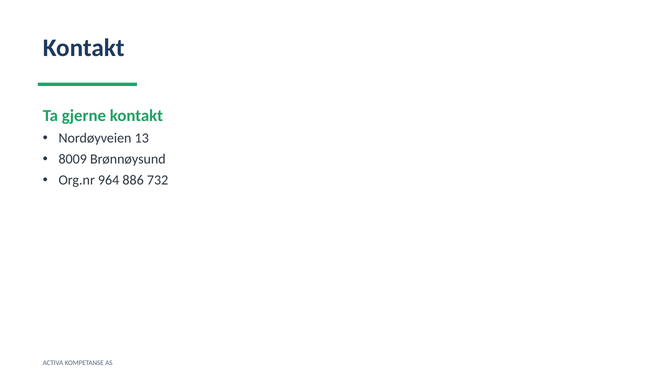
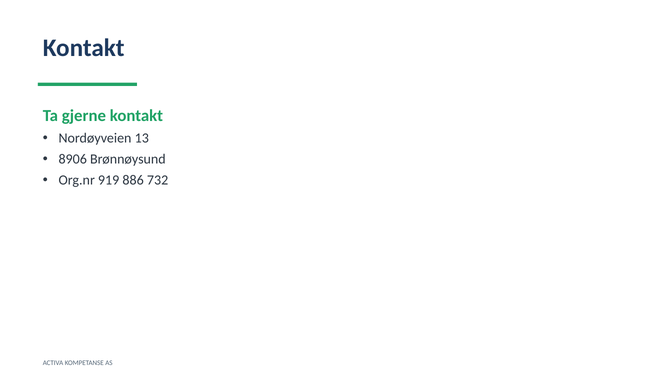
8009: 8009 -> 8906
964: 964 -> 919
